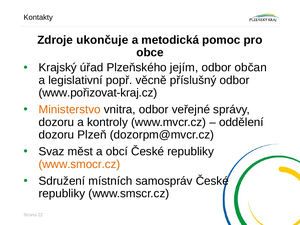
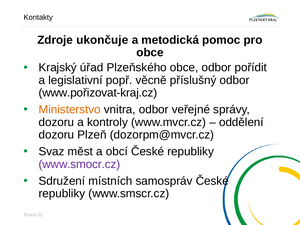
Plzeňského jejím: jejím -> obce
občan: občan -> pořídit
www.smocr.cz colour: orange -> purple
